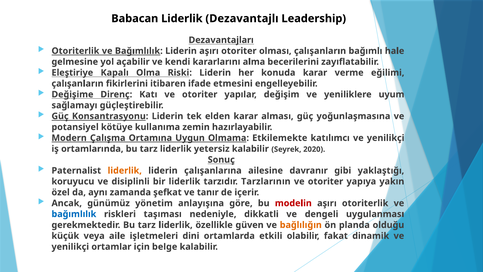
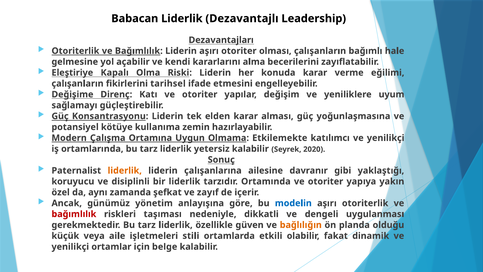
itibaren: itibaren -> tarihsel
Tarzlarının: Tarzlarının -> Ortamında
tanır: tanır -> zayıf
modelin colour: red -> blue
bağımlılık at (74, 214) colour: blue -> red
dini: dini -> stili
